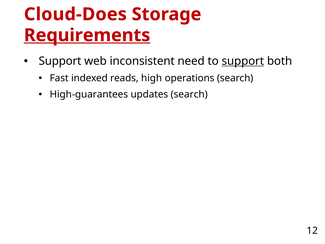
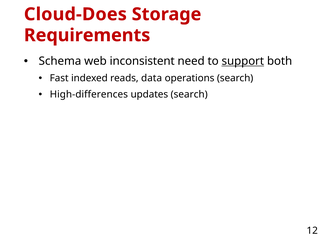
Requirements underline: present -> none
Support at (60, 61): Support -> Schema
high: high -> data
High-guarantees: High-guarantees -> High-differences
